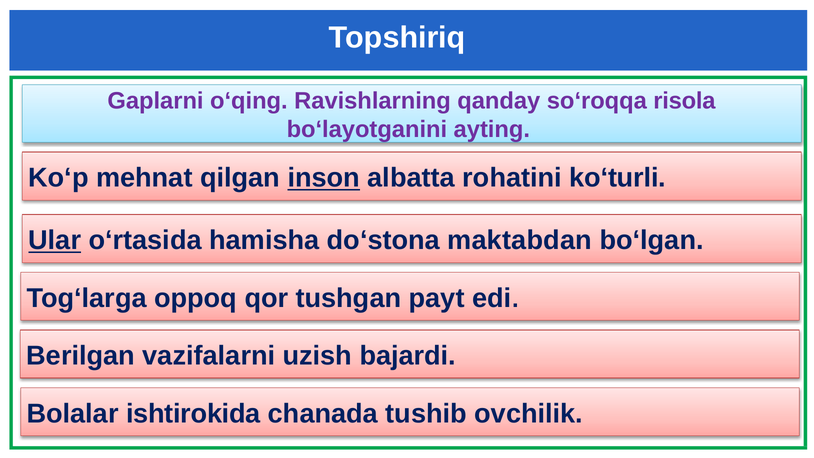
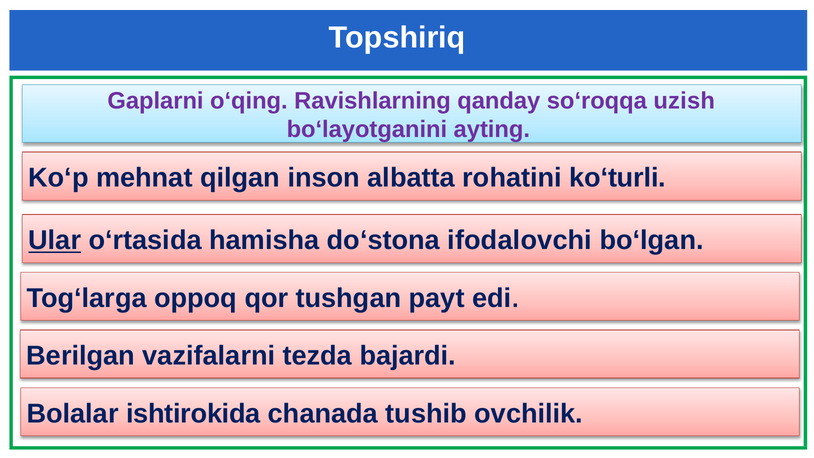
risola: risola -> uzish
inson underline: present -> none
maktabdan: maktabdan -> ifodalovchi
uzish: uzish -> tezda
